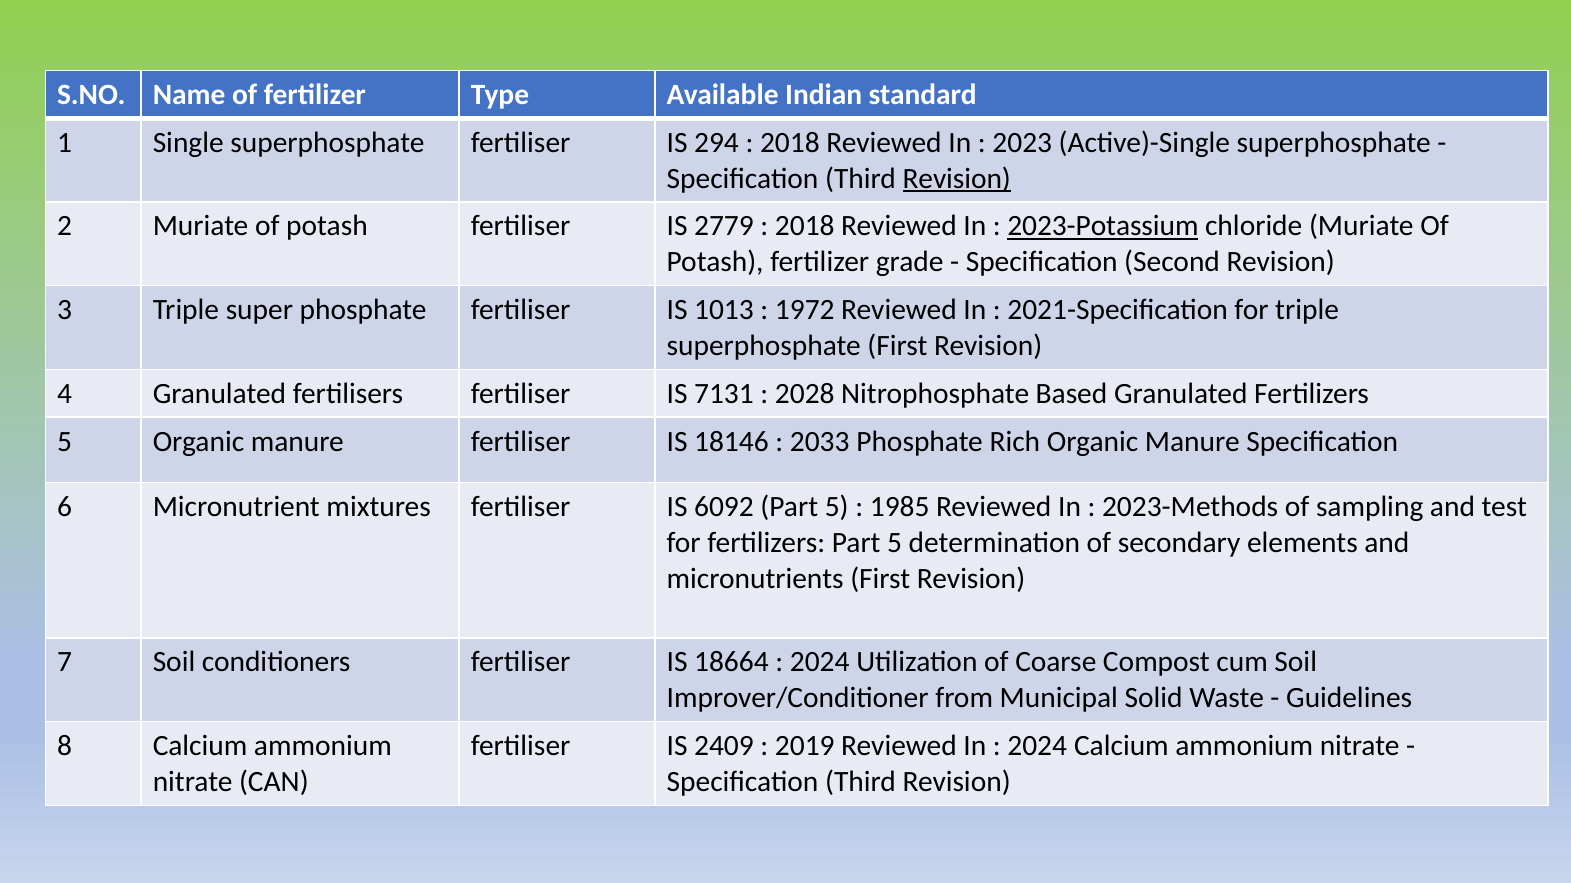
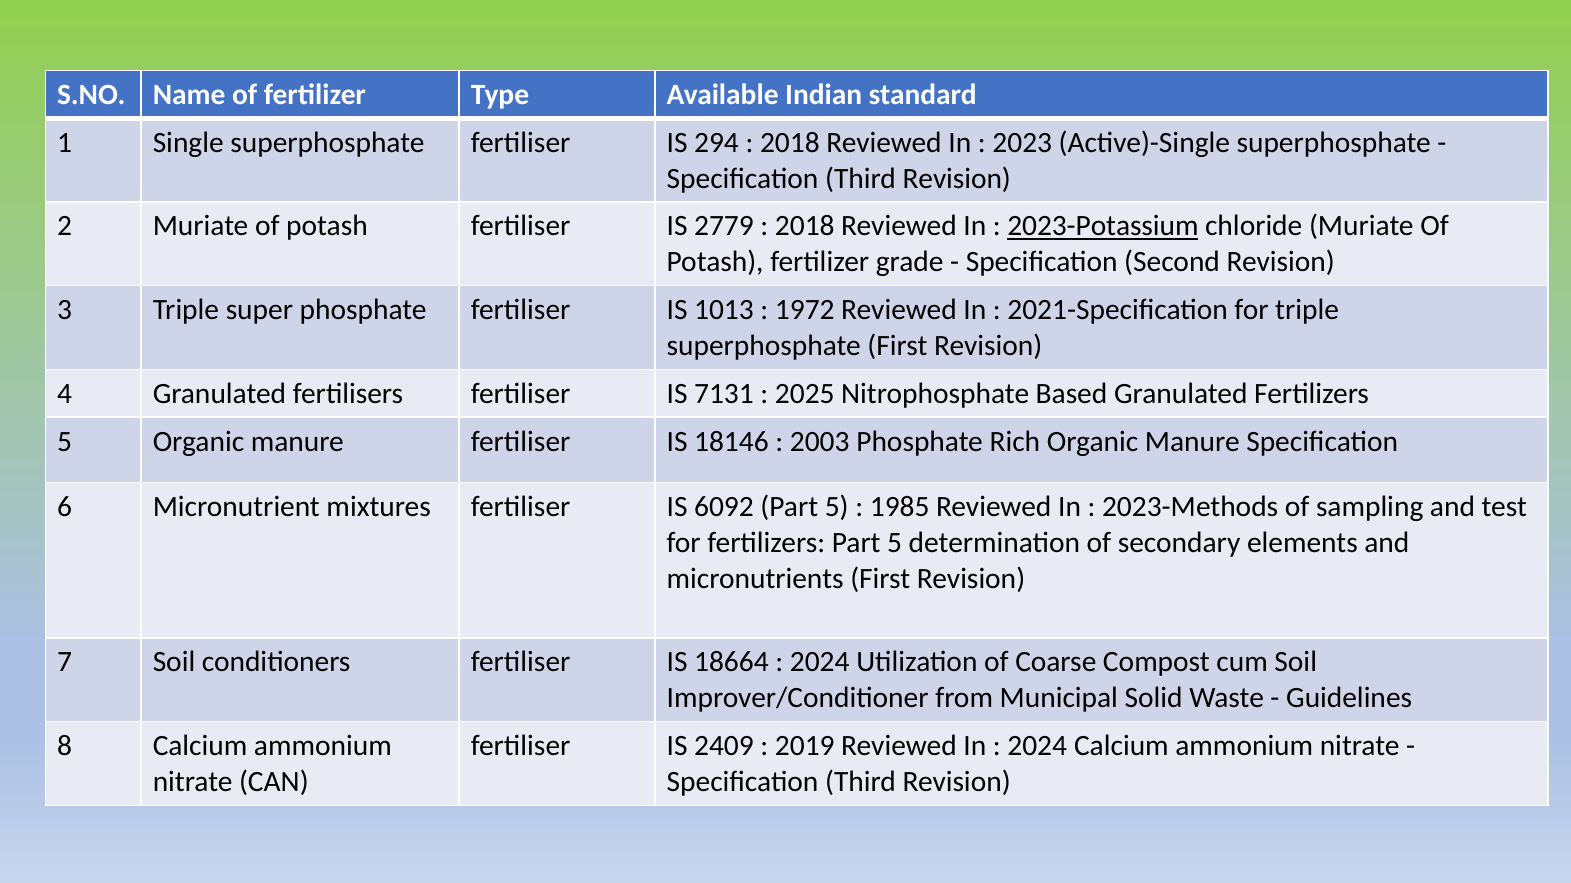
Revision at (957, 179) underline: present -> none
2028: 2028 -> 2025
2033: 2033 -> 2003
